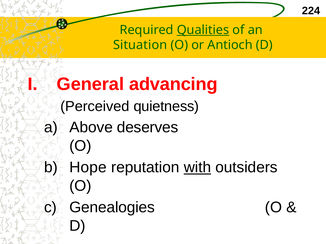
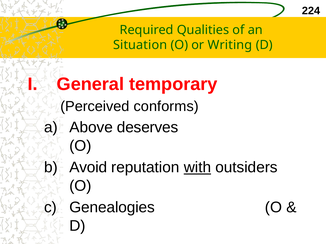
Qualities underline: present -> none
Antioch: Antioch -> Writing
advancing: advancing -> temporary
quietness: quietness -> conforms
Hope: Hope -> Avoid
